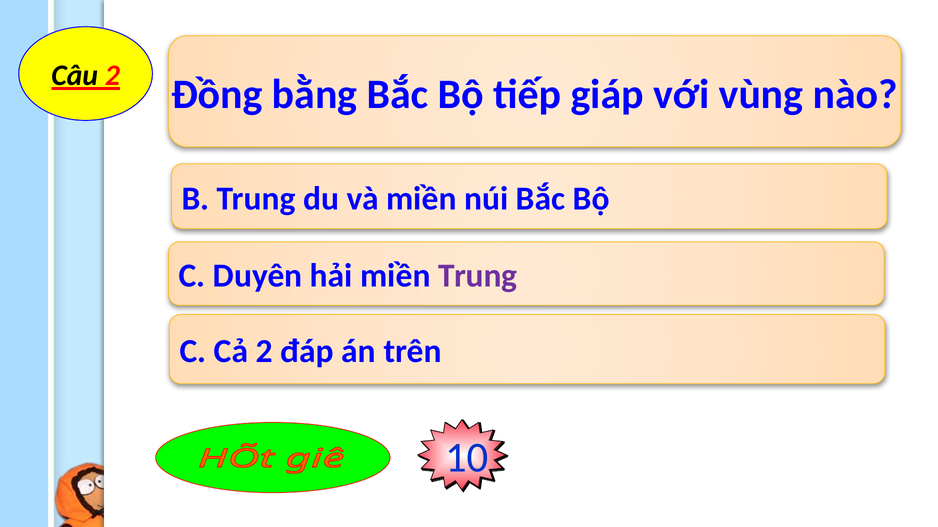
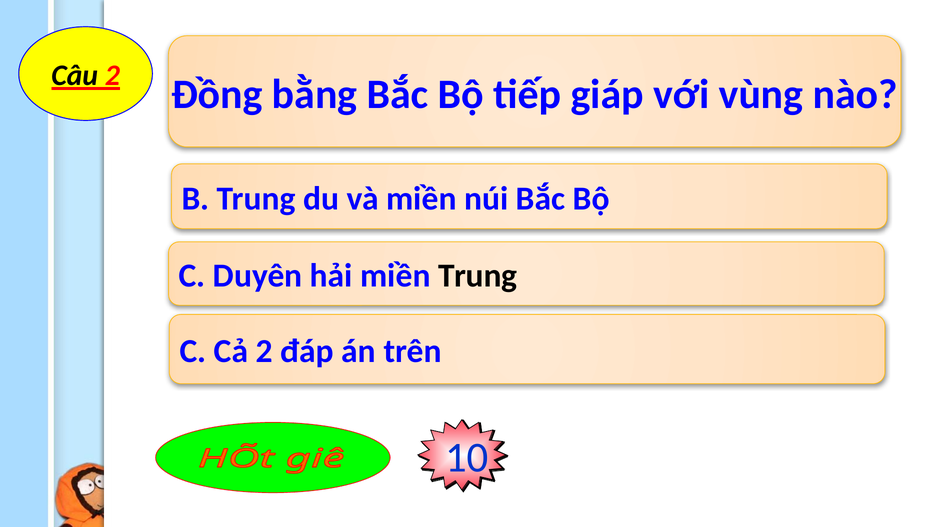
Trung at (478, 276) colour: purple -> black
